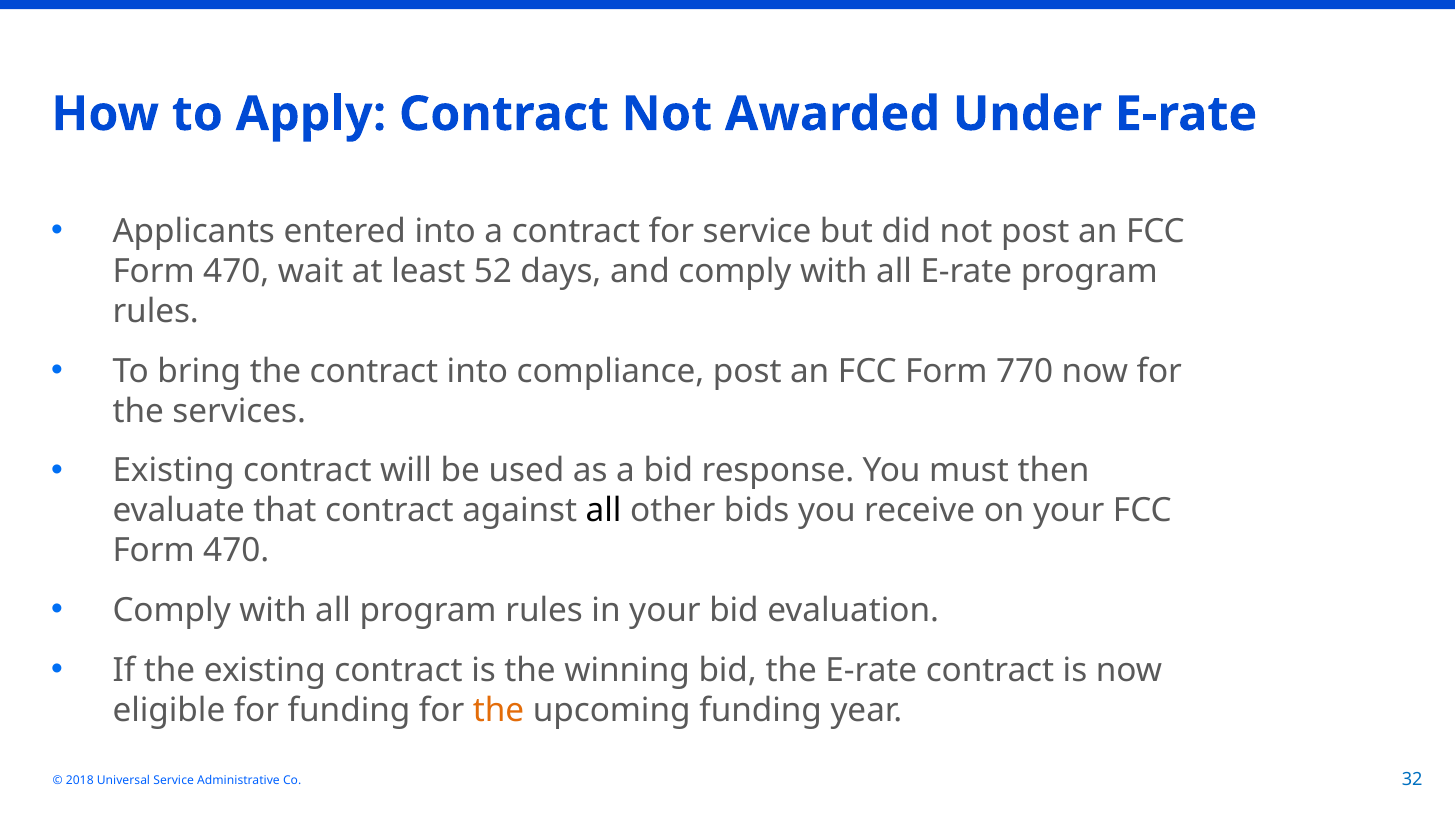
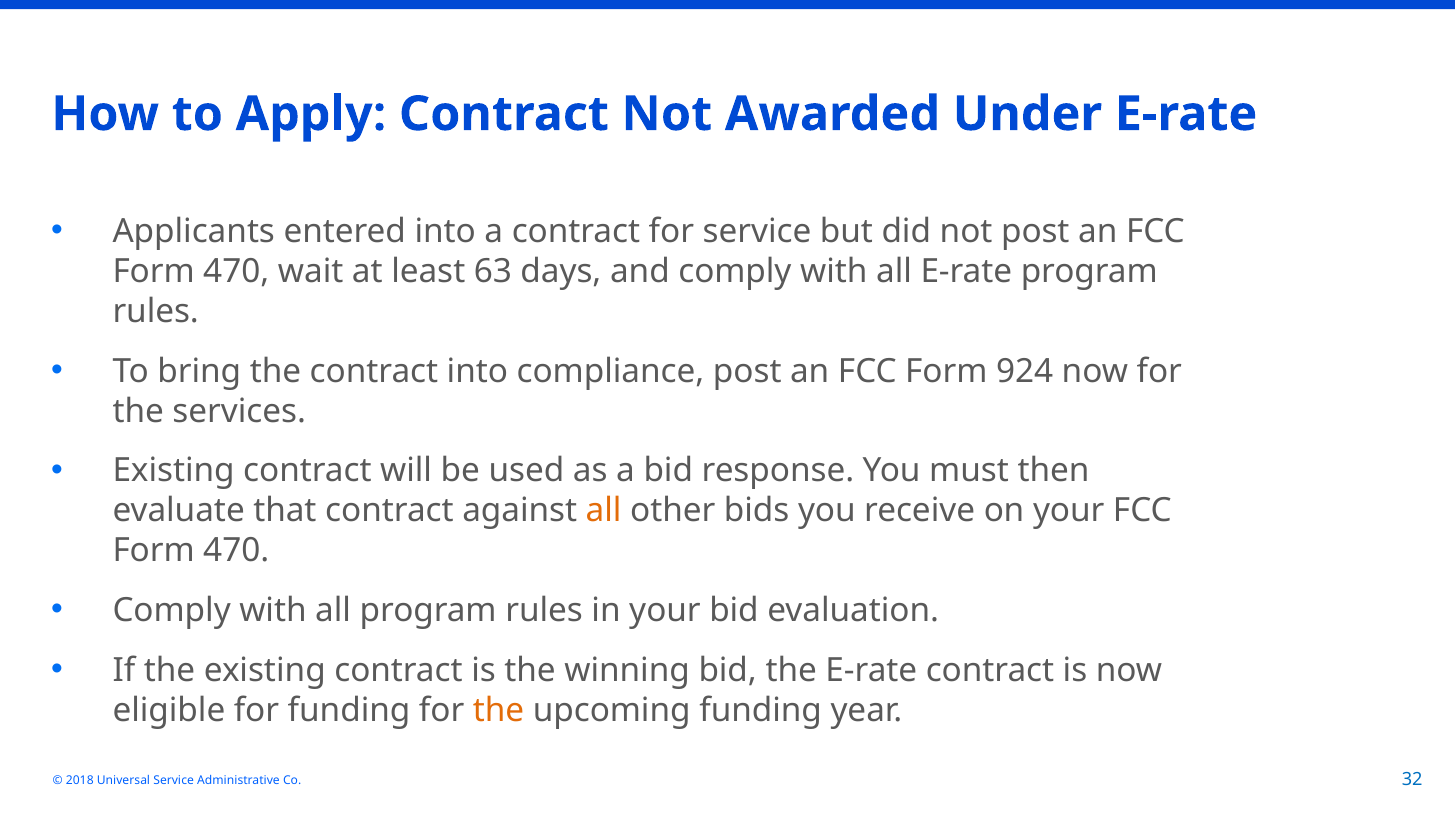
52: 52 -> 63
770: 770 -> 924
all at (604, 511) colour: black -> orange
